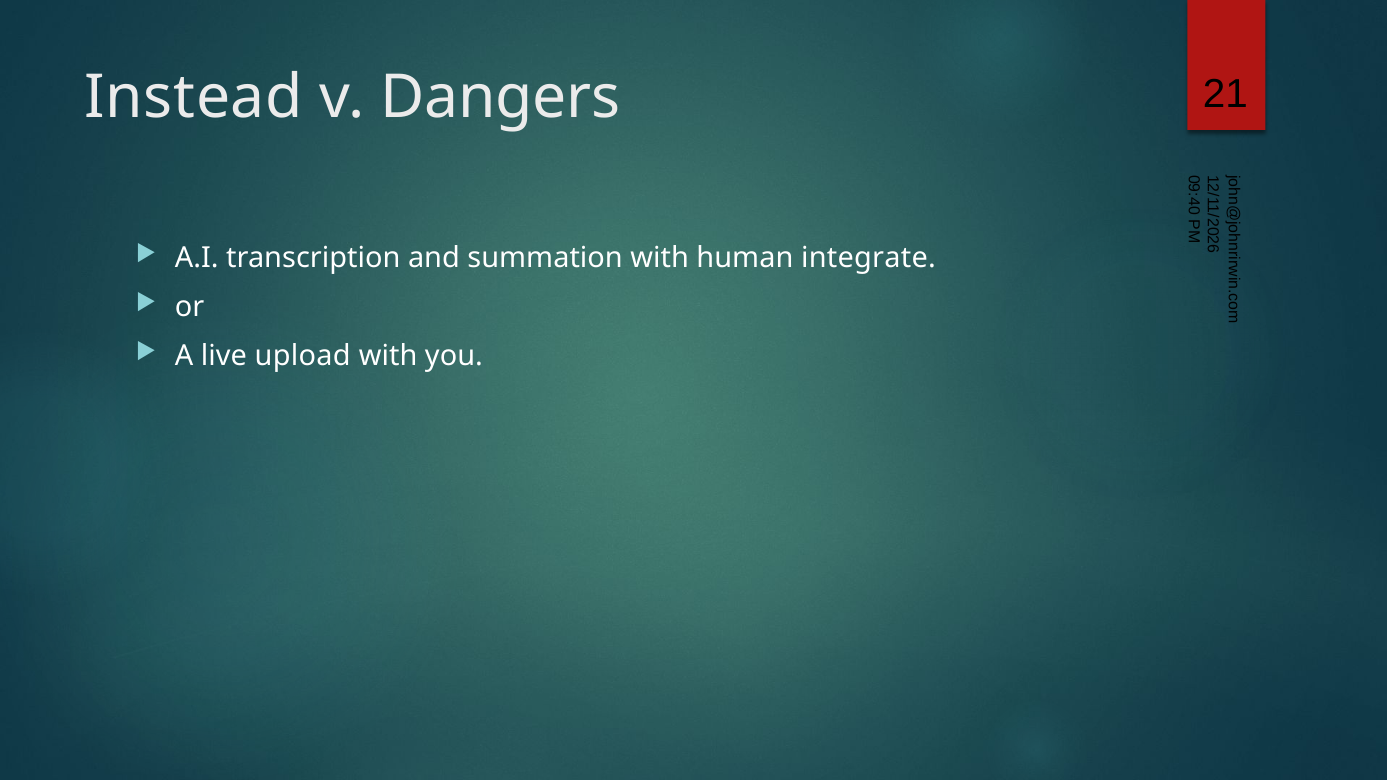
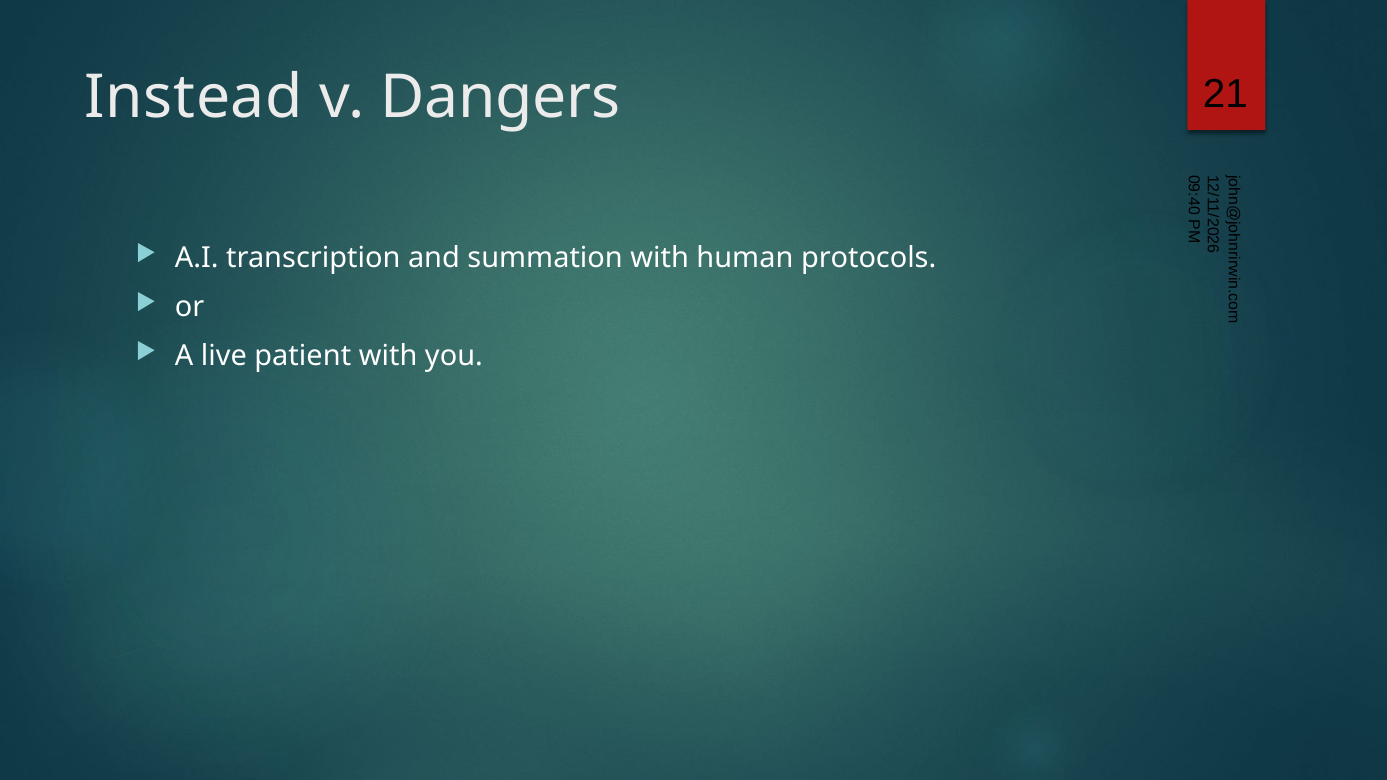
integrate: integrate -> protocols
upload: upload -> patient
